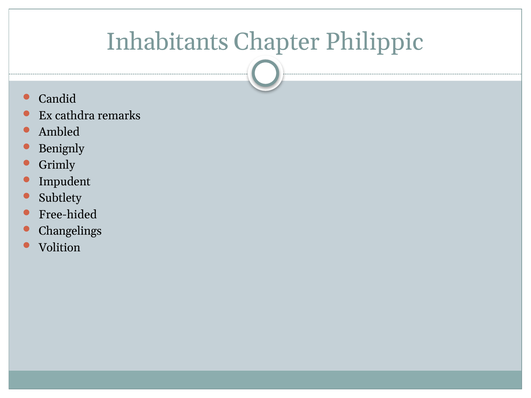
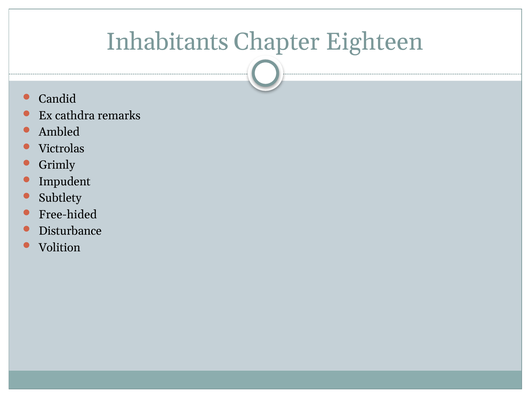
Philippic: Philippic -> Eighteen
Benignly: Benignly -> Victrolas
Changelings: Changelings -> Disturbance
